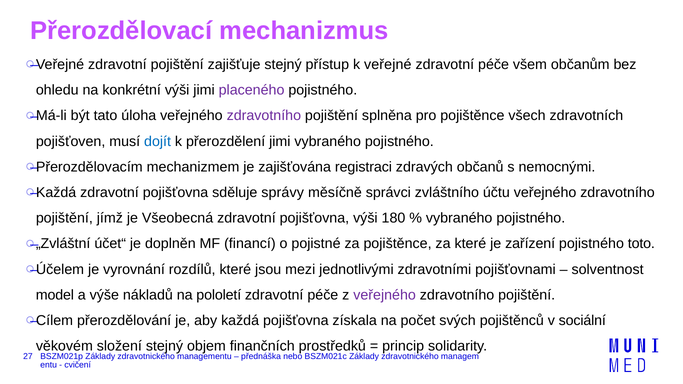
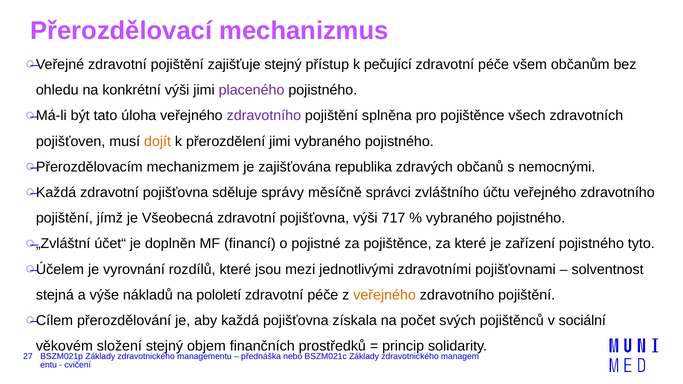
veřejné: veřejné -> pečující
dojít colour: blue -> orange
registraci: registraci -> republika
180: 180 -> 717
toto: toto -> tyto
model: model -> stejná
veřejného at (385, 295) colour: purple -> orange
